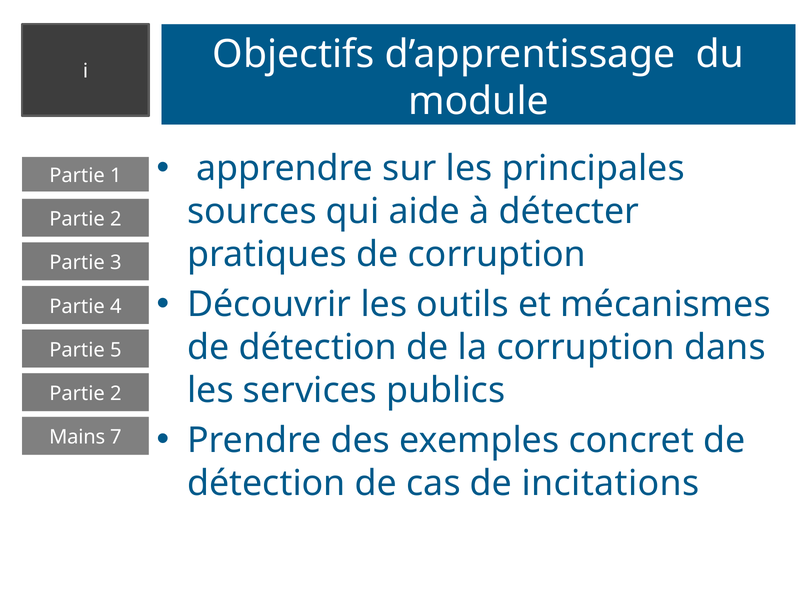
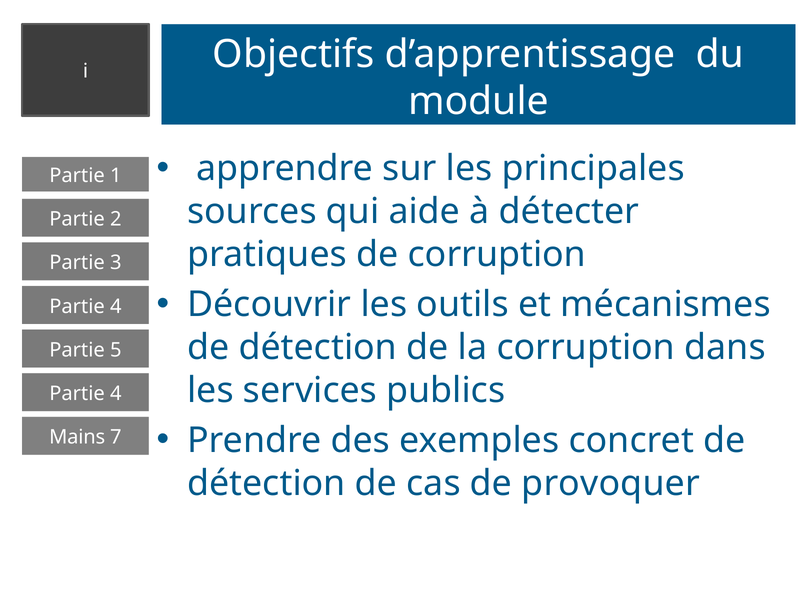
2 at (116, 394): 2 -> 4
incitations: incitations -> provoquer
